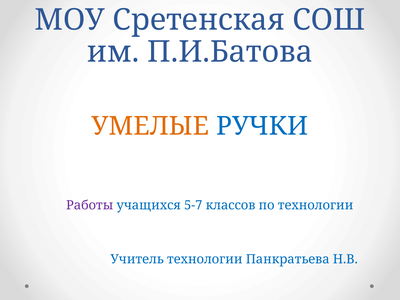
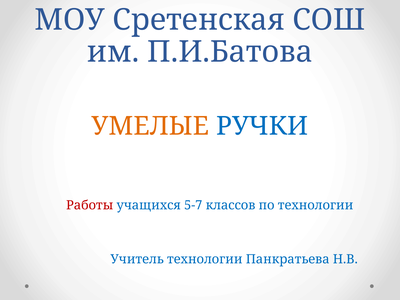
Работы colour: purple -> red
